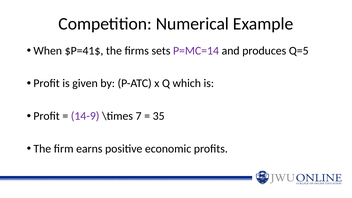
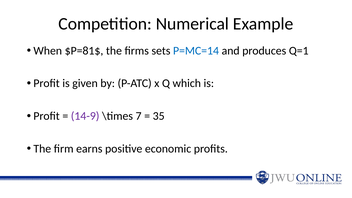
$P=41$: $P=41$ -> $P=81$
P=MC=14 colour: purple -> blue
Q=5: Q=5 -> Q=1
